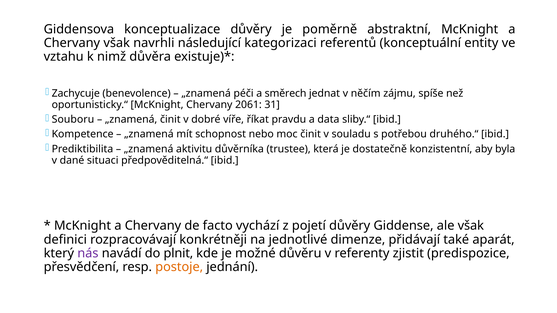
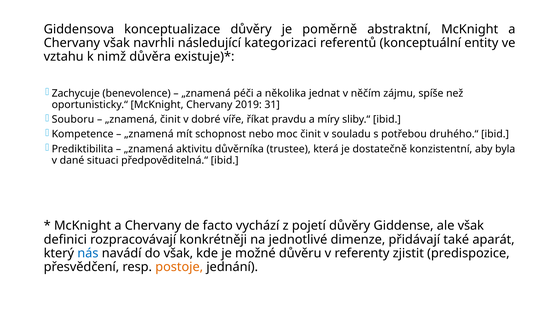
směrech: směrech -> několika
2061: 2061 -> 2019
data: data -> míry
nás colour: purple -> blue
do plnit: plnit -> však
